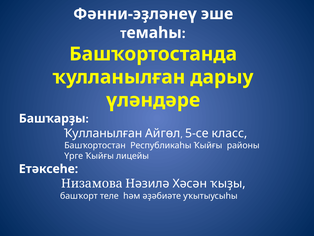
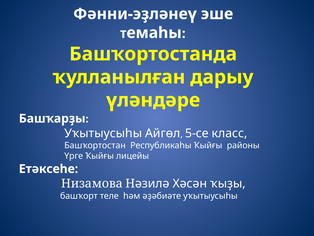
Ҡулланылған at (103, 133): Ҡулланылған -> Уҡытыусыһы
